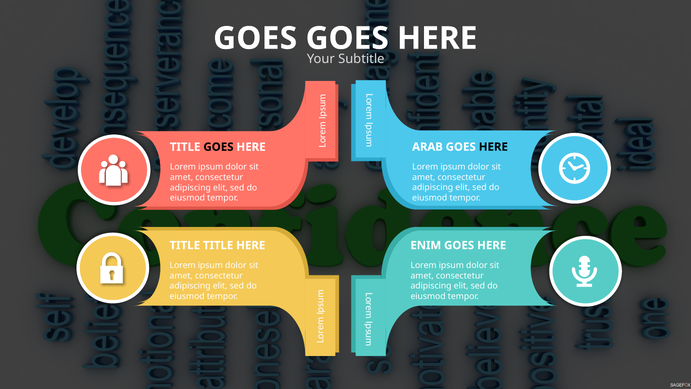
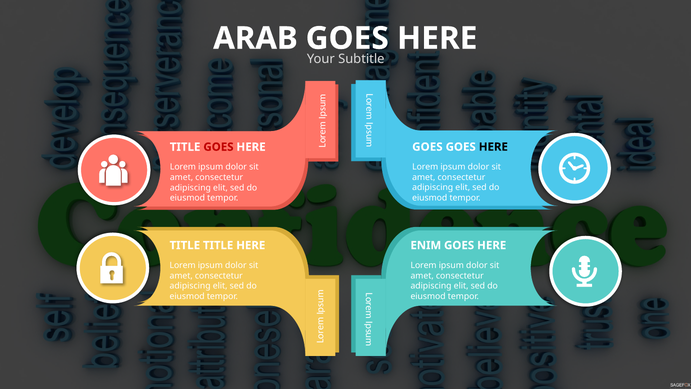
GOES at (255, 38): GOES -> ARAB
GOES at (218, 147) colour: black -> red
ARAB at (427, 147): ARAB -> GOES
